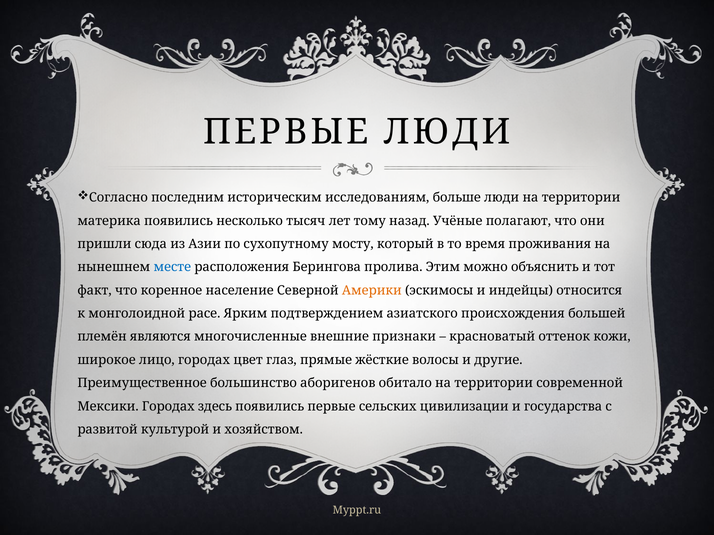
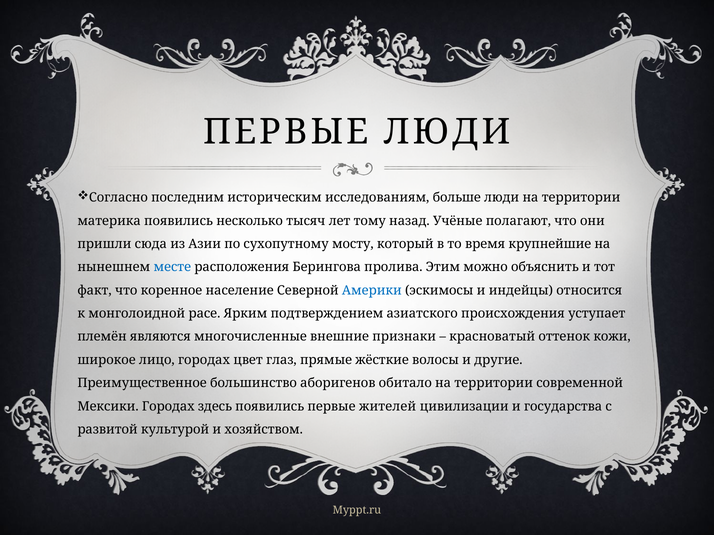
проживания: проживания -> крупнейшие
Америки colour: orange -> blue
большей: большей -> уступает
сельских: сельских -> жителей
